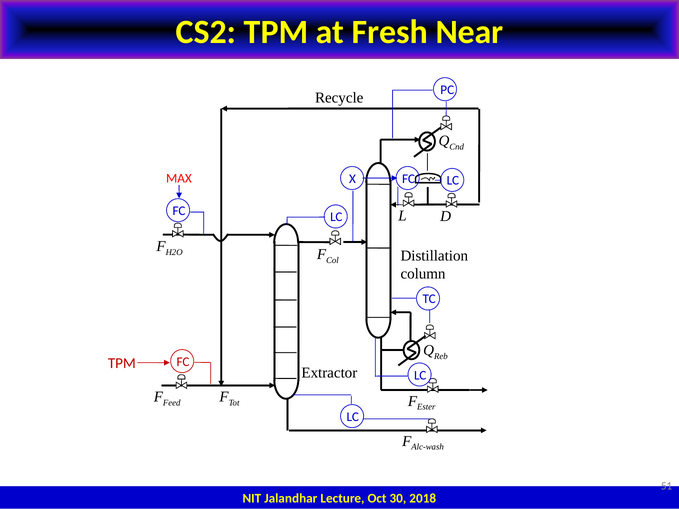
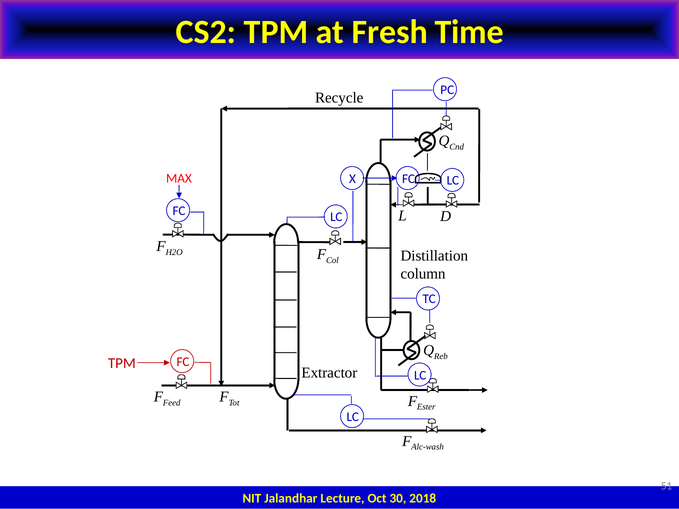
Near: Near -> Time
